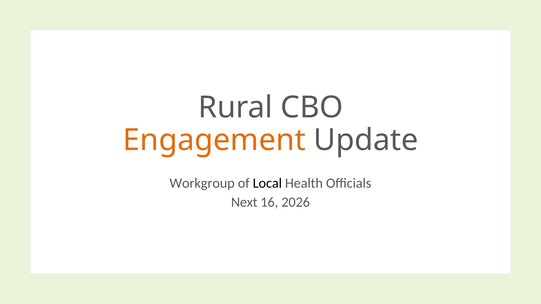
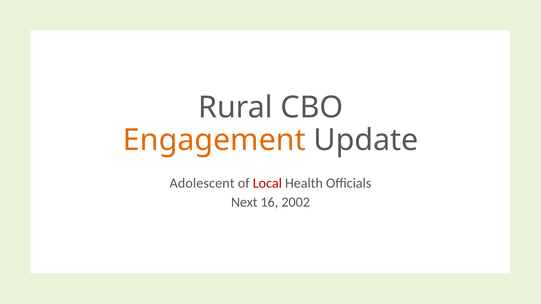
Workgroup: Workgroup -> Adolescent
Local colour: black -> red
2026: 2026 -> 2002
